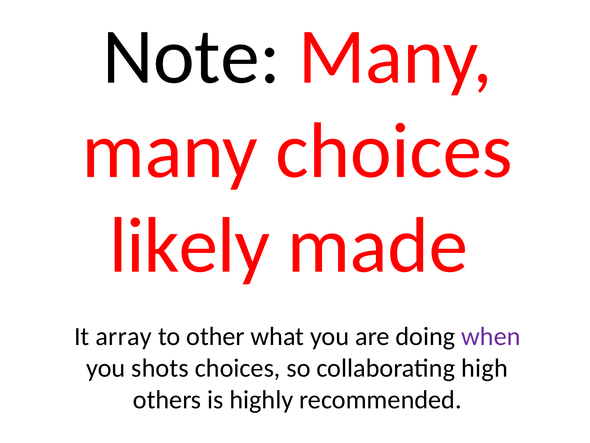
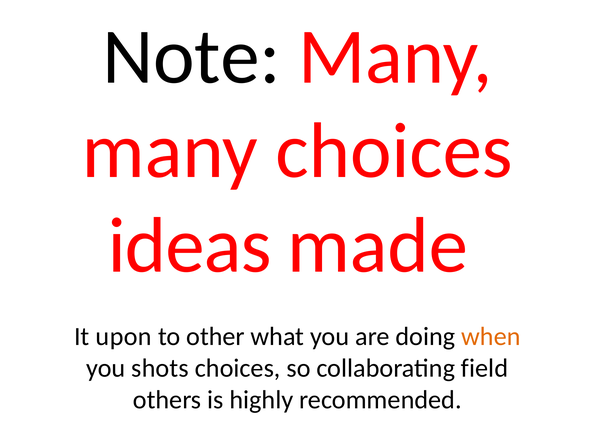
likely: likely -> ideas
array: array -> upon
when colour: purple -> orange
high: high -> field
